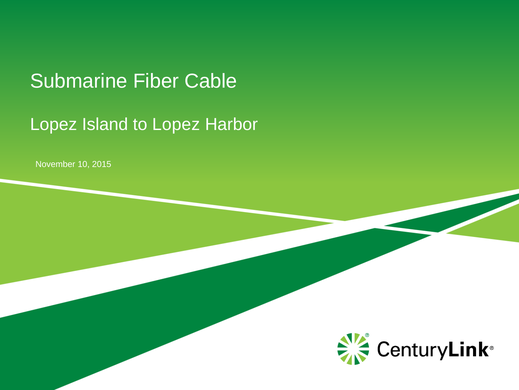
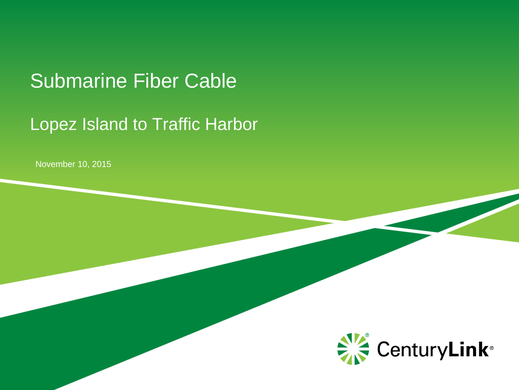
to Lopez: Lopez -> Traffic
